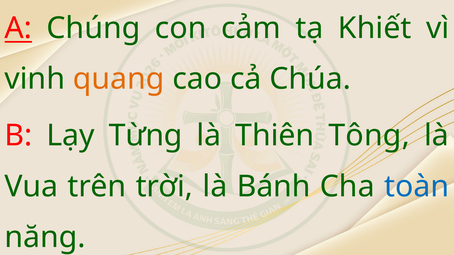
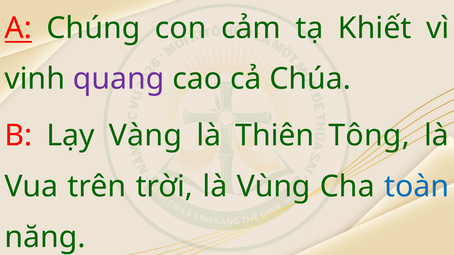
quang colour: orange -> purple
Từng: Từng -> Vàng
Bánh: Bánh -> Vùng
